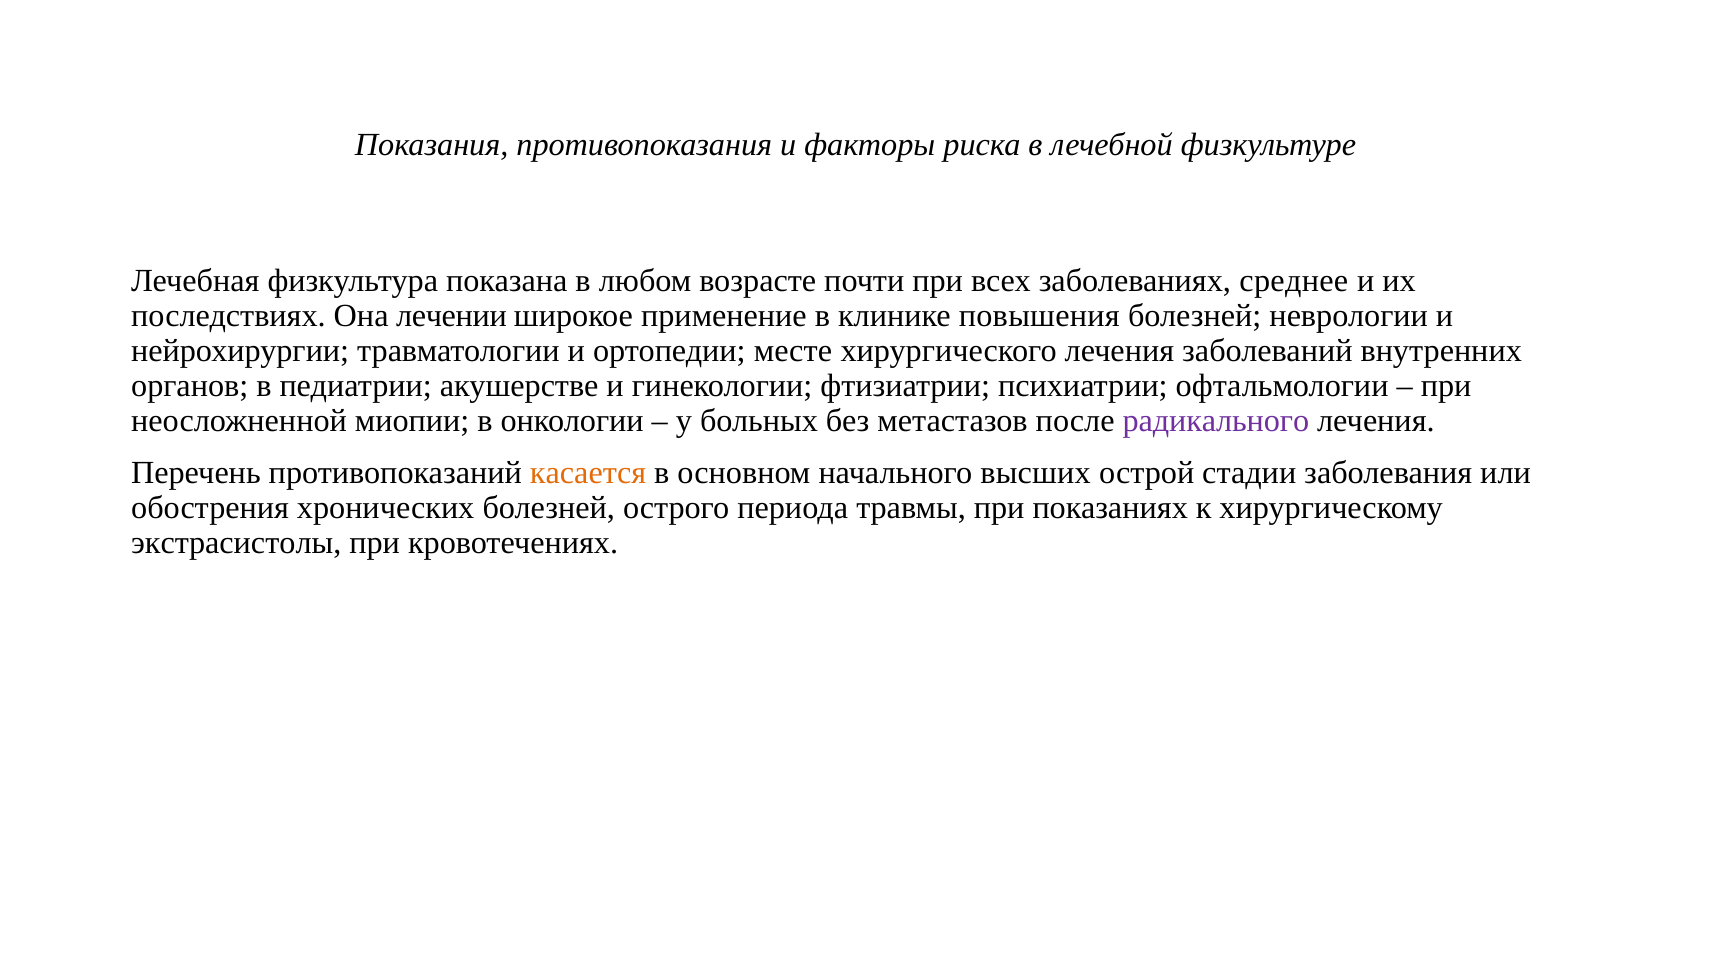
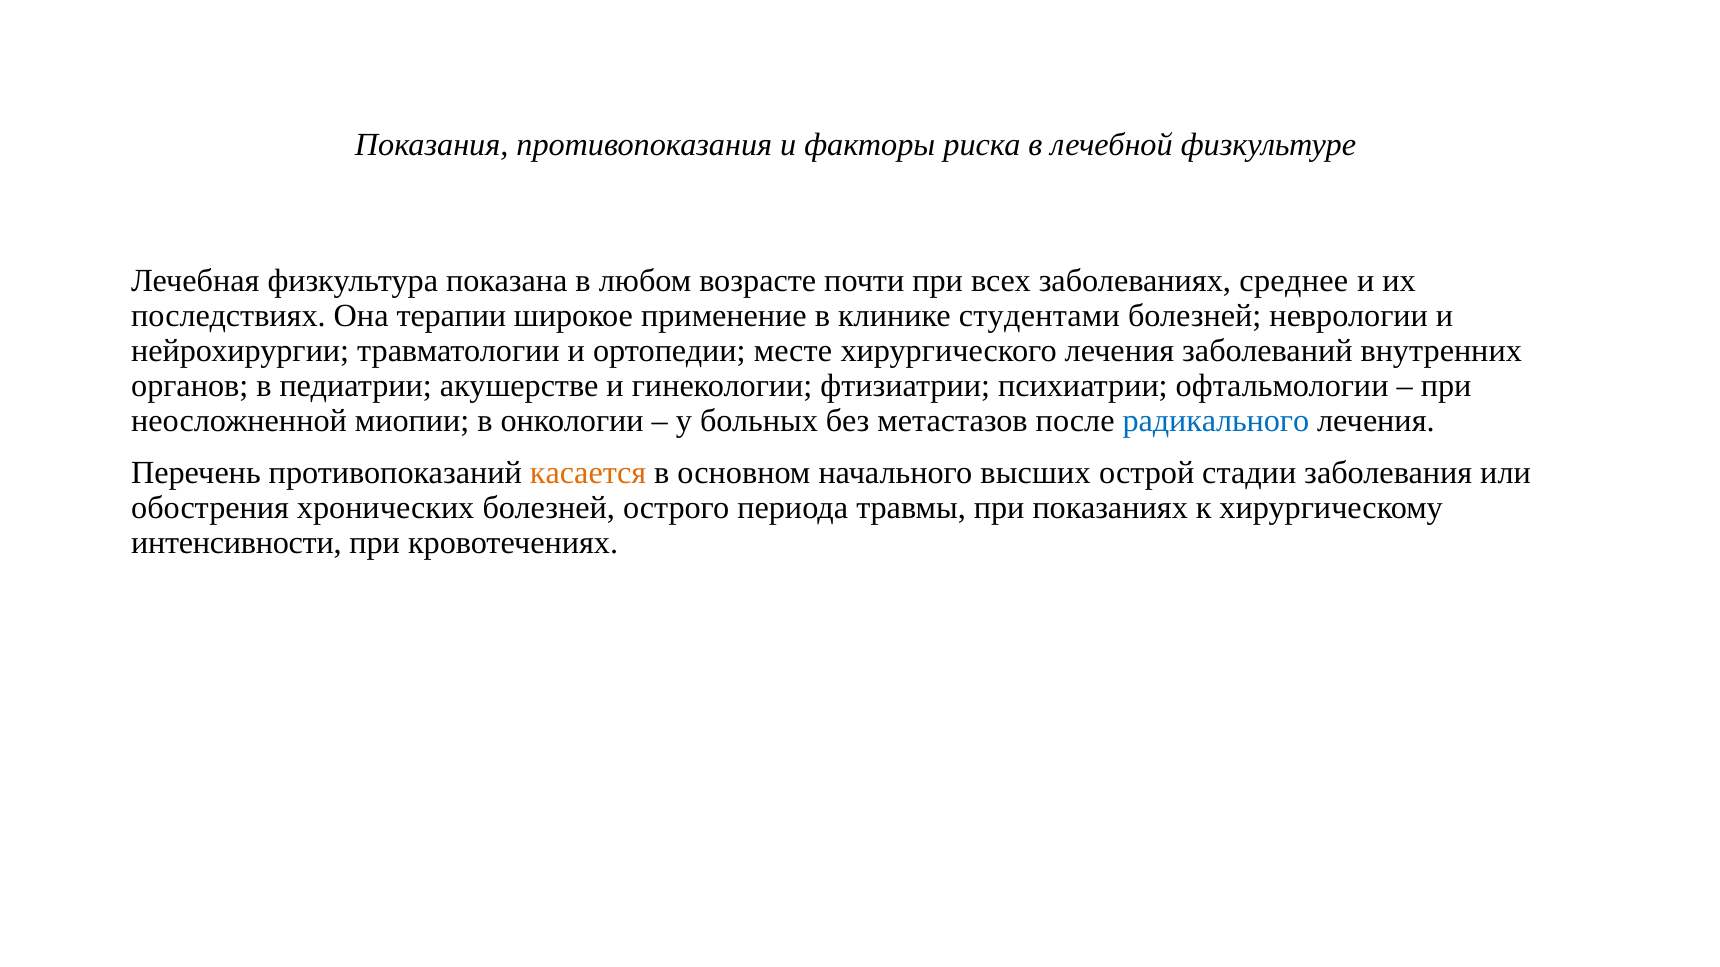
лечении: лечении -> терапии
повышения: повышения -> студентами
радикального colour: purple -> blue
экстрасистолы: экстрасистолы -> интенсивности
